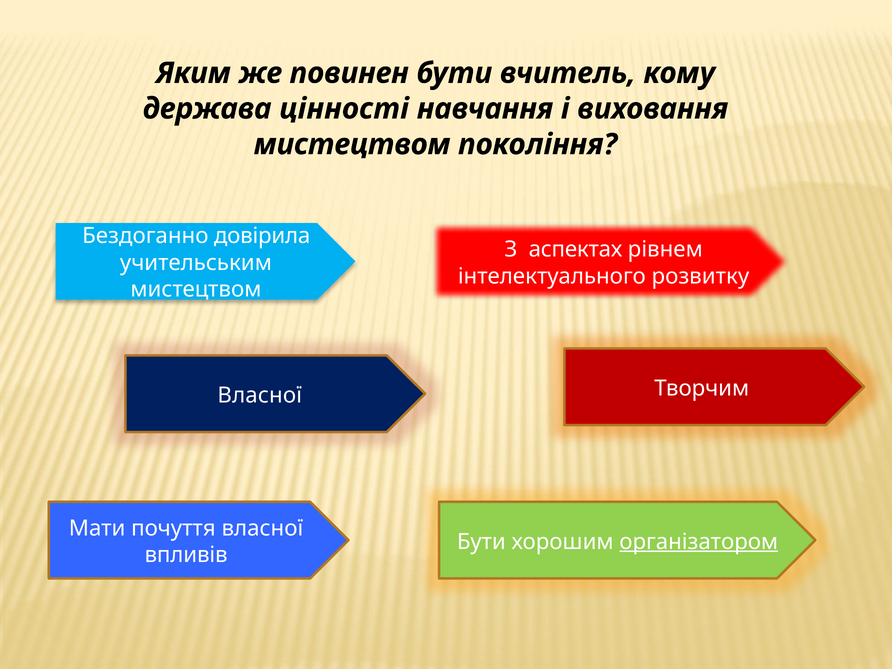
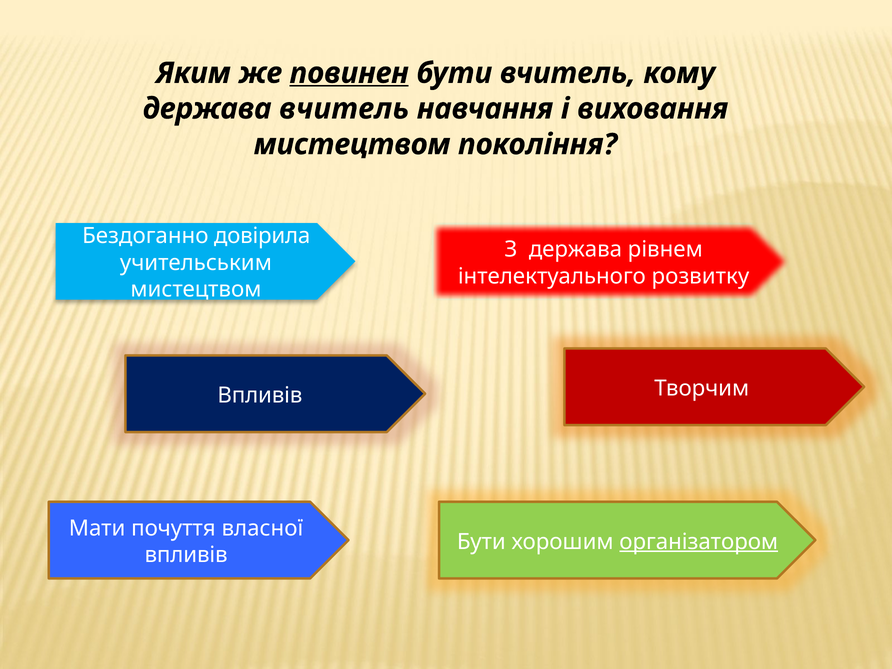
повинен underline: none -> present
держава цінності: цінності -> вчитель
З аспектах: аспектах -> держава
Власної at (260, 395): Власної -> Впливів
